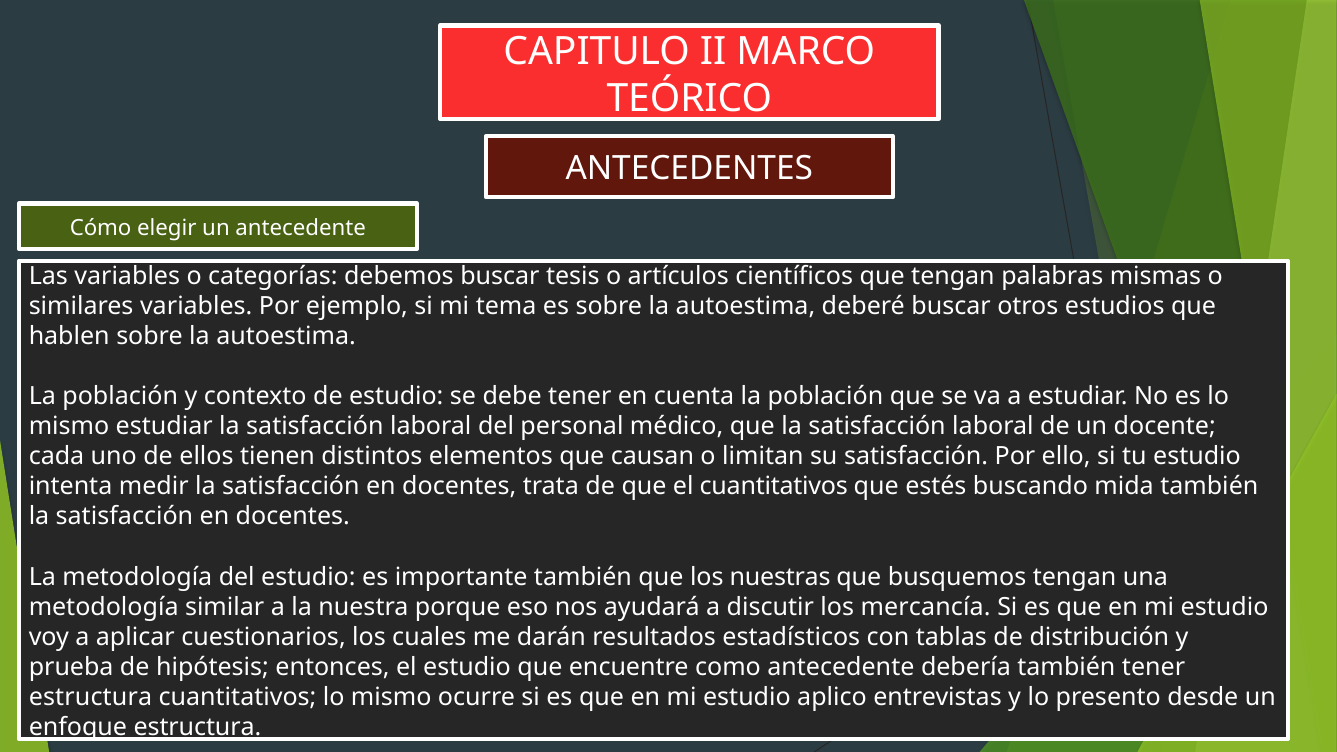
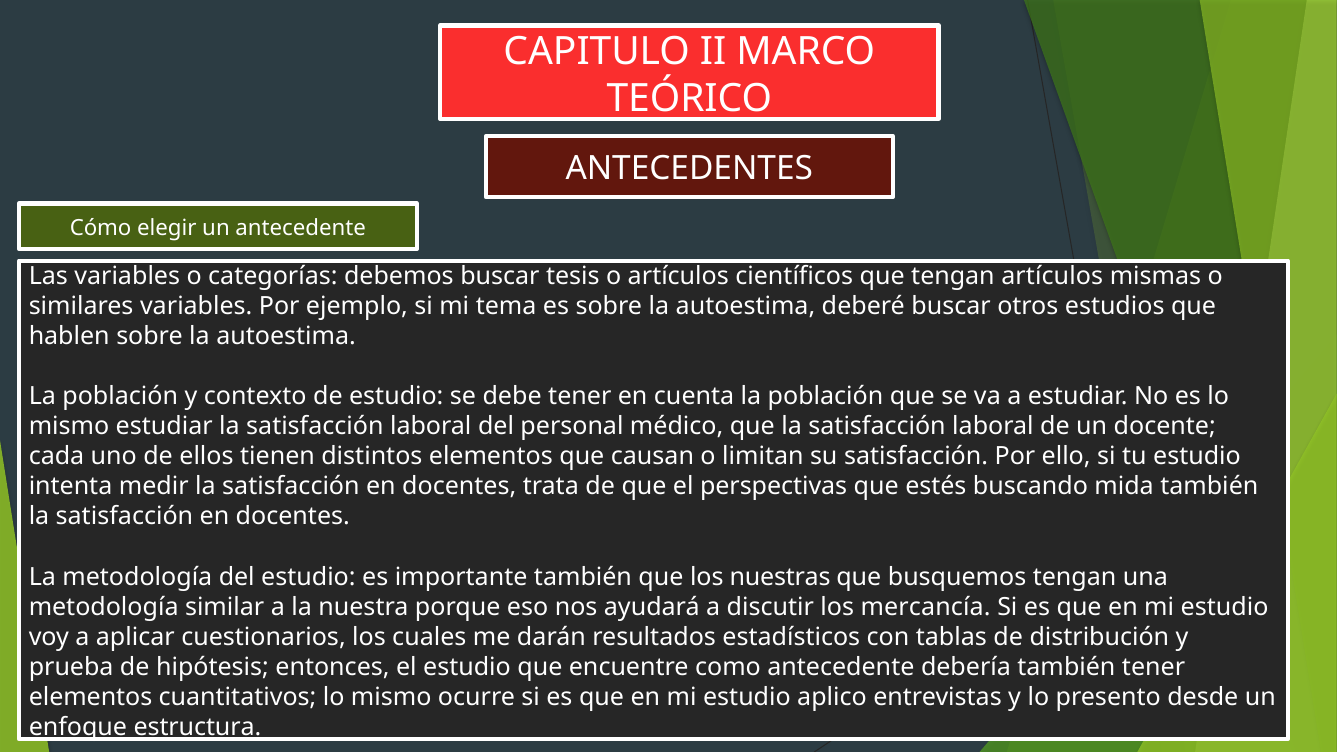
tengan palabras: palabras -> artículos
el cuantitativos: cuantitativos -> perspectivas
estructura at (90, 697): estructura -> elementos
